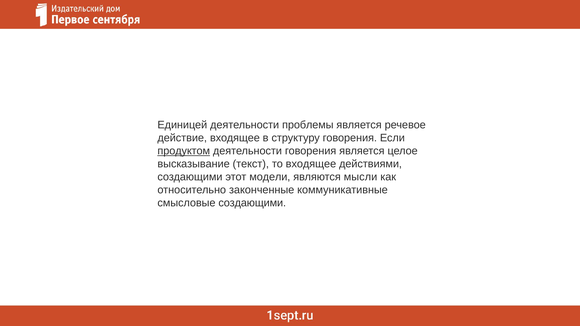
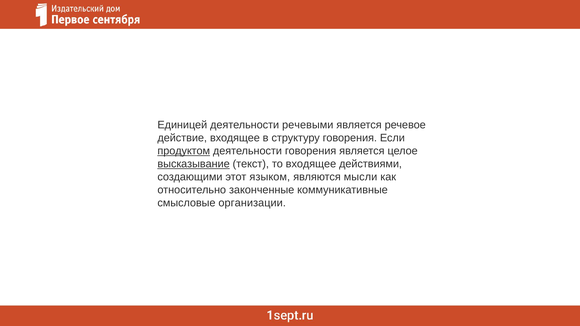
проблемы: проблемы -> речевыми
высказывание underline: none -> present
модели: модели -> языком
смысловые создающими: создающими -> организации
